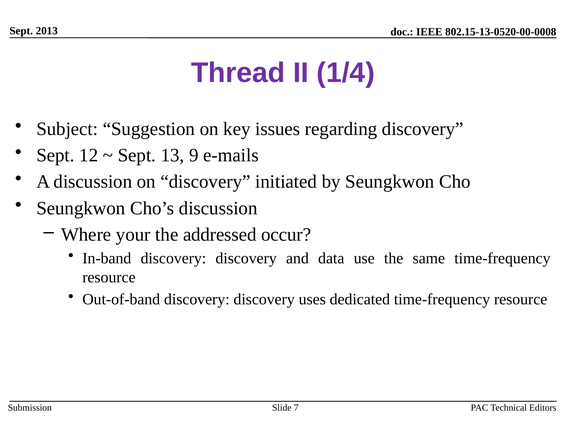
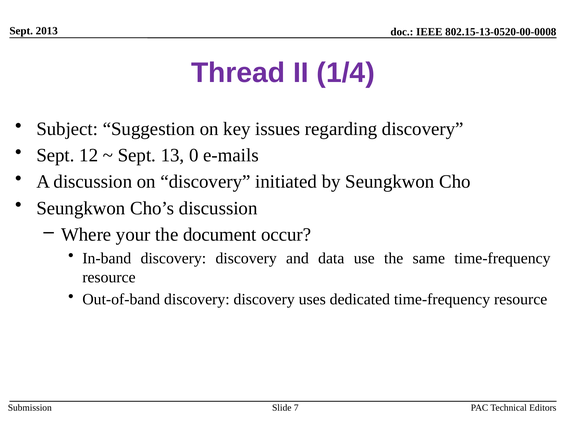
9: 9 -> 0
addressed: addressed -> document
